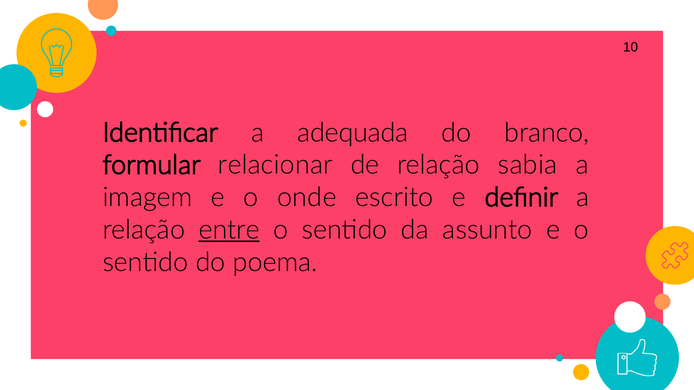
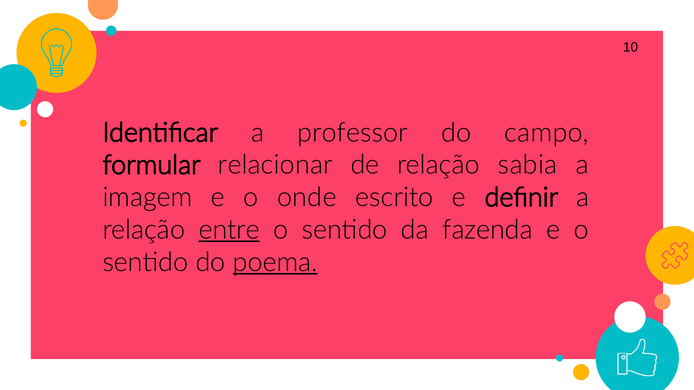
adequada: adequada -> professor
branco: branco -> campo
assunto: assunto -> fazenda
poema underline: none -> present
